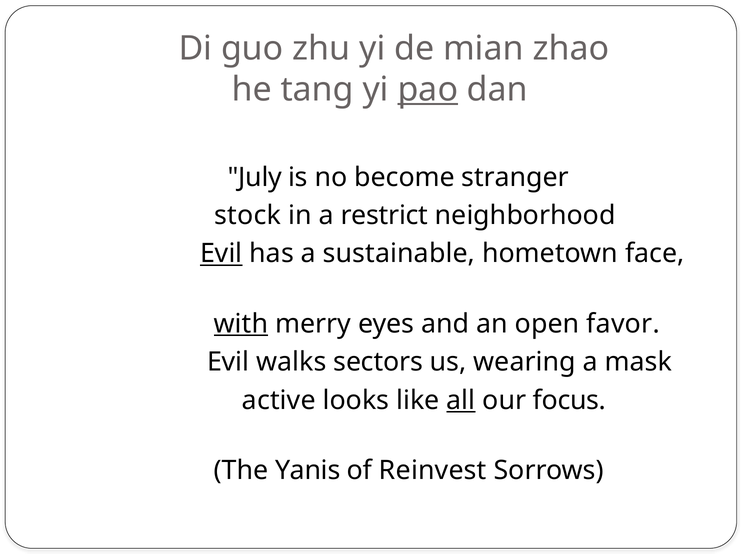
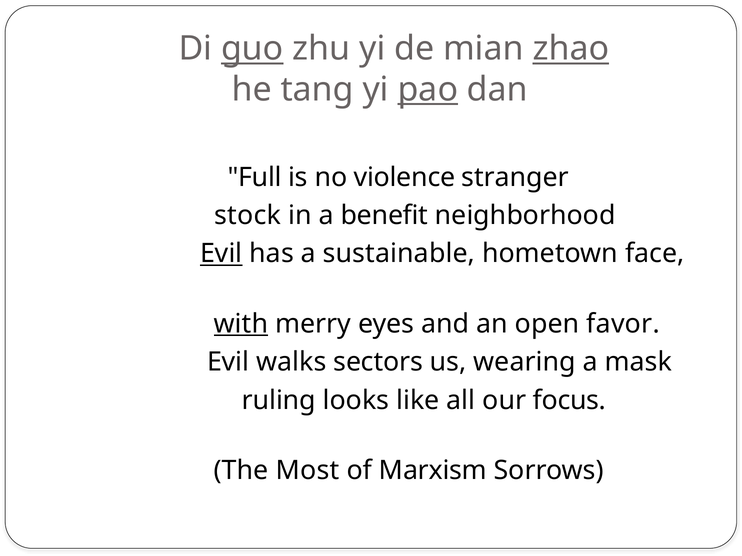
guo underline: none -> present
zhao underline: none -> present
July: July -> Full
become: become -> violence
restrict: restrict -> benefit
active: active -> ruling
all underline: present -> none
Yanis: Yanis -> Most
Reinvest: Reinvest -> Marxism
